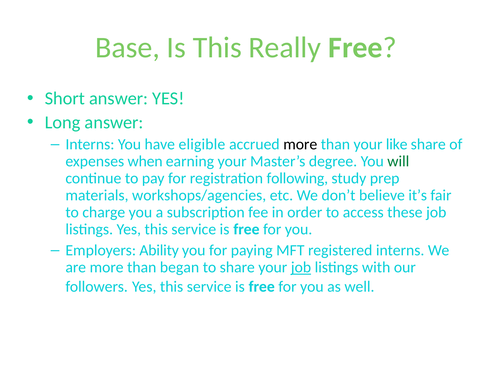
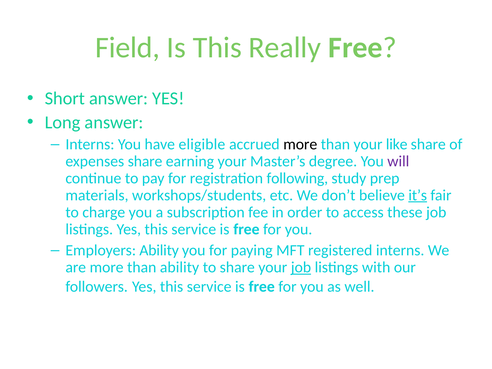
Base: Base -> Field
expenses when: when -> share
will colour: green -> purple
workshops/agencies: workshops/agencies -> workshops/students
it’s underline: none -> present
than began: began -> ability
